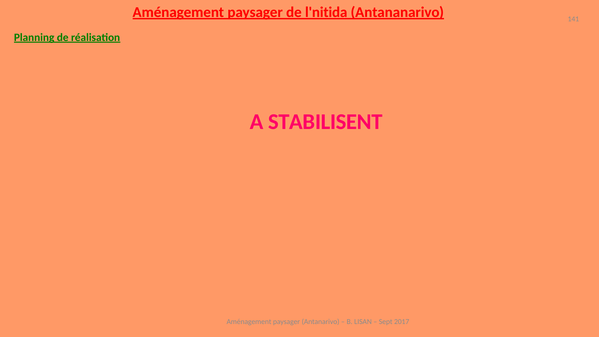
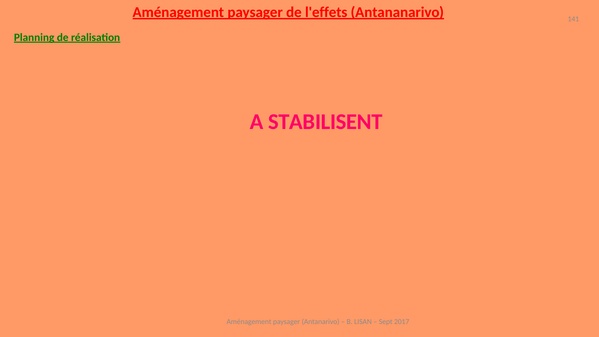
l'nitida: l'nitida -> l'effets
